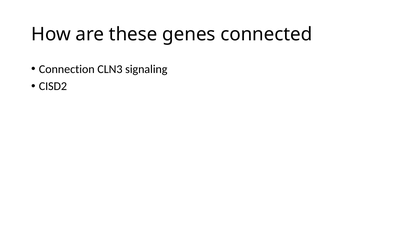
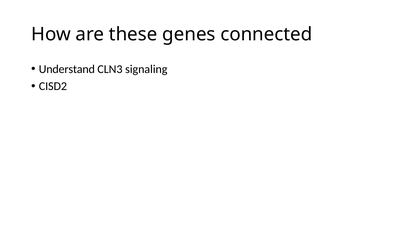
Connection: Connection -> Understand
